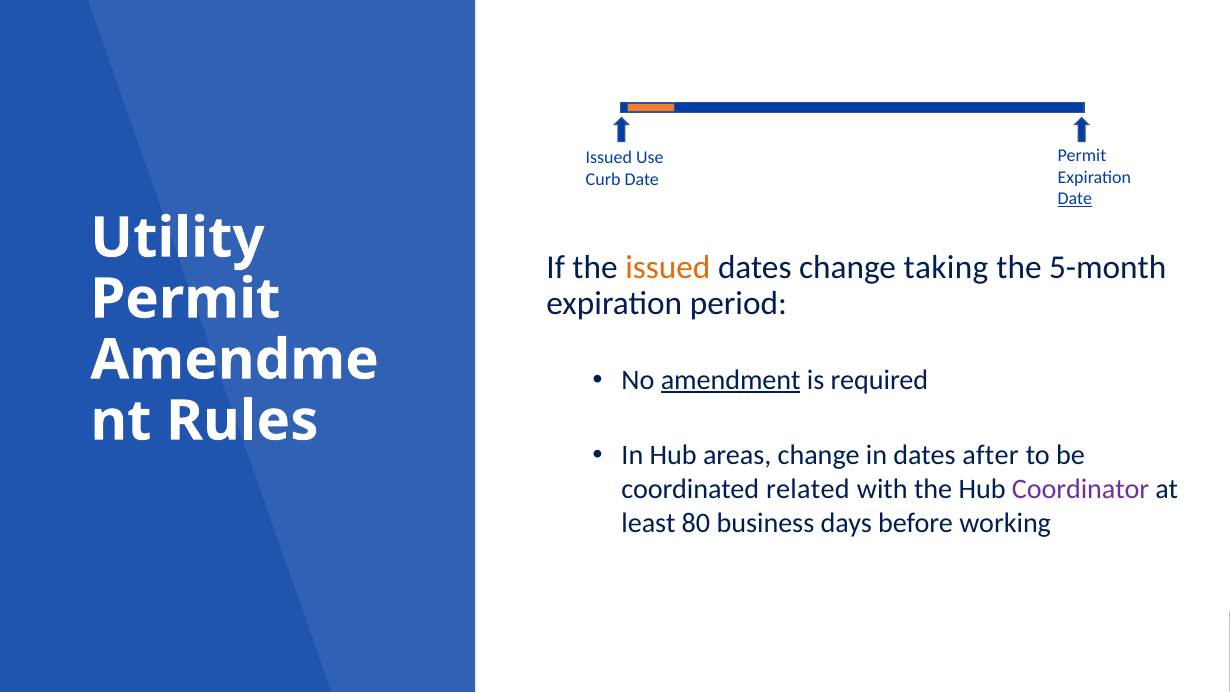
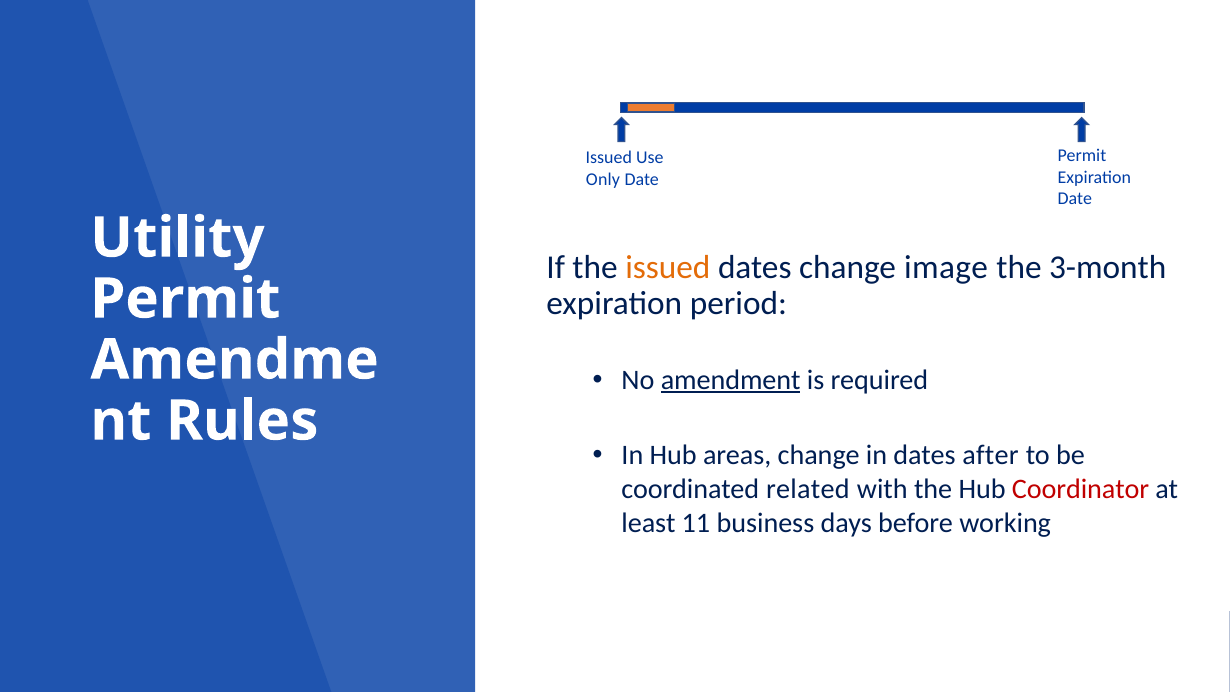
Curb: Curb -> Only
Date at (1075, 199) underline: present -> none
taking: taking -> image
5-month: 5-month -> 3-month
Coordinator colour: purple -> red
80: 80 -> 11
